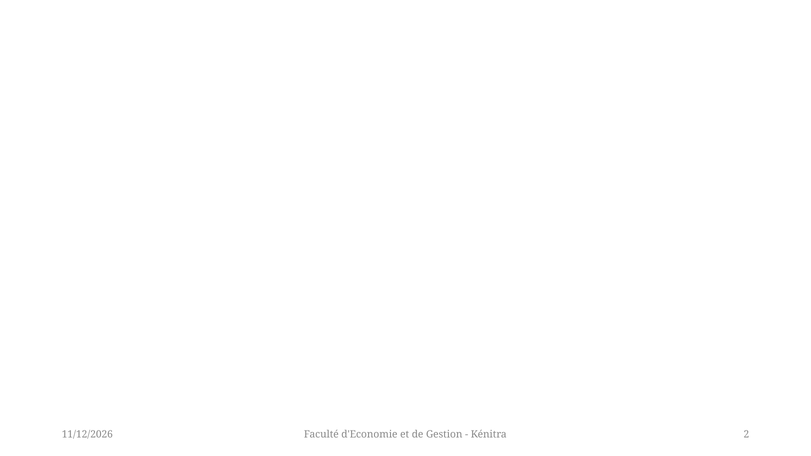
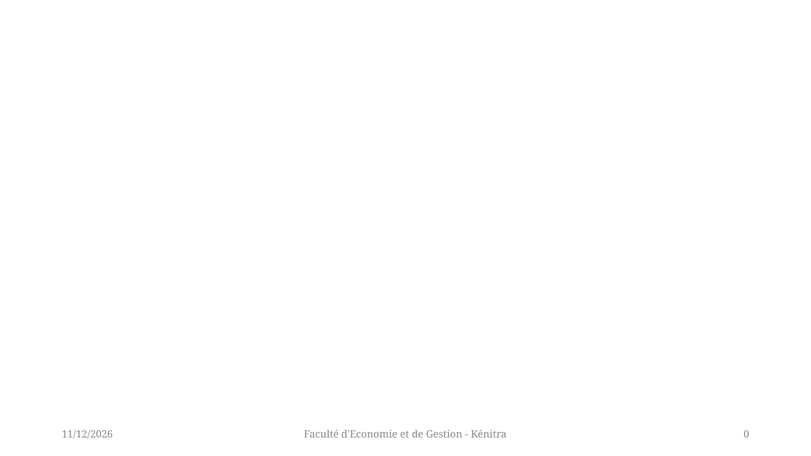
2: 2 -> 0
